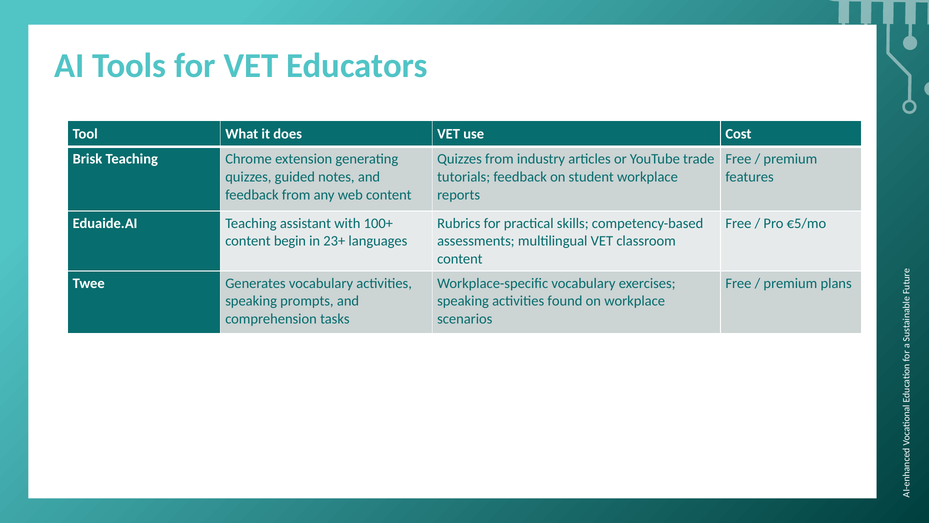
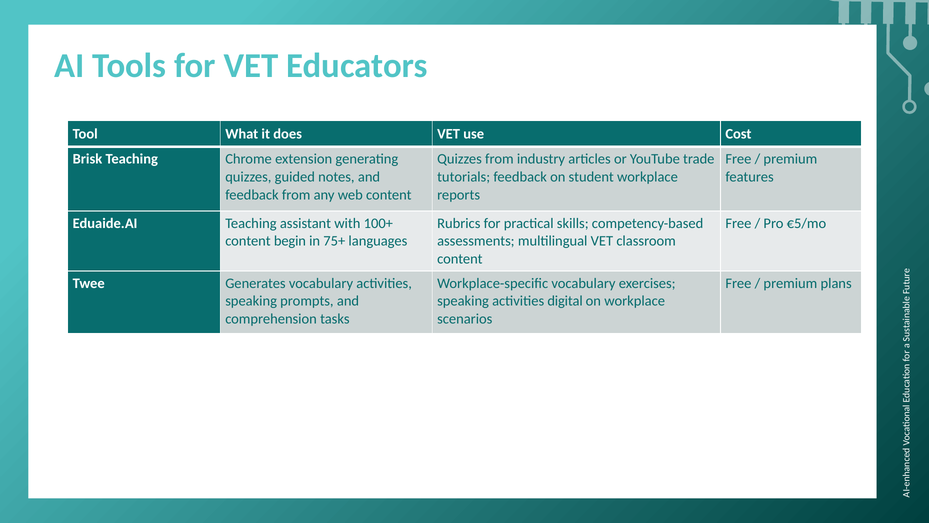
23+: 23+ -> 75+
found: found -> digital
